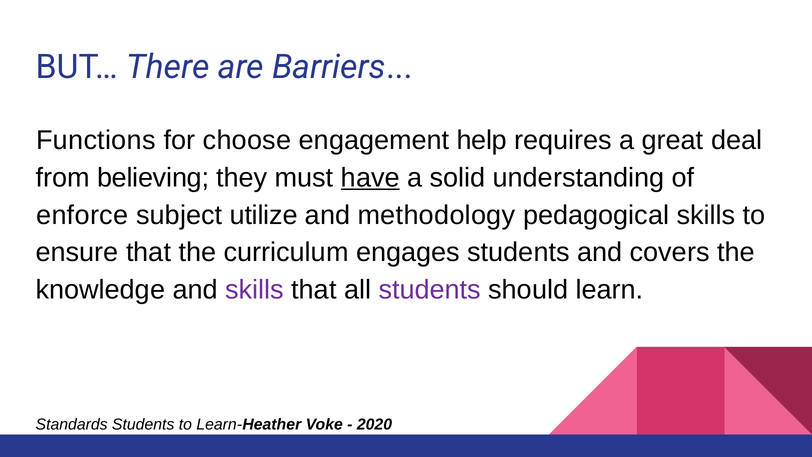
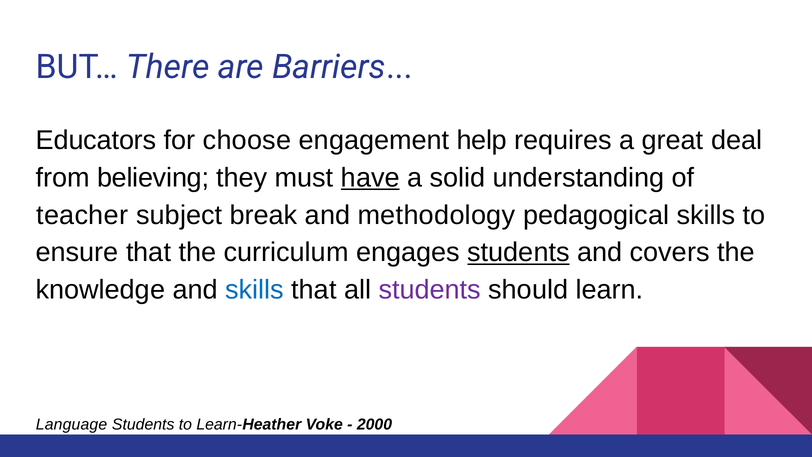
Functions: Functions -> Educators
enforce: enforce -> teacher
utilize: utilize -> break
students at (518, 252) underline: none -> present
skills at (255, 290) colour: purple -> blue
Standards: Standards -> Language
2020: 2020 -> 2000
